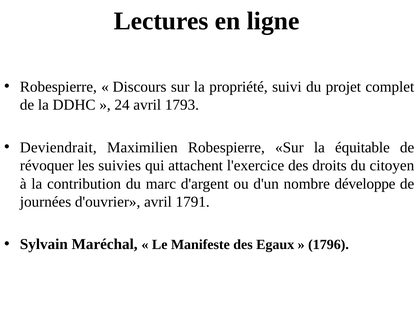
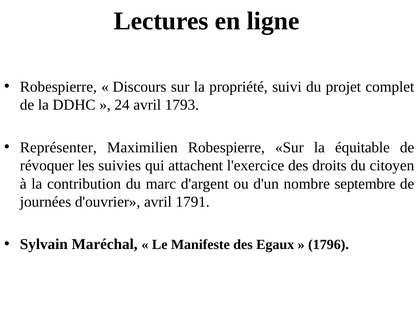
Deviendrait: Deviendrait -> Représenter
développe: développe -> septembre
